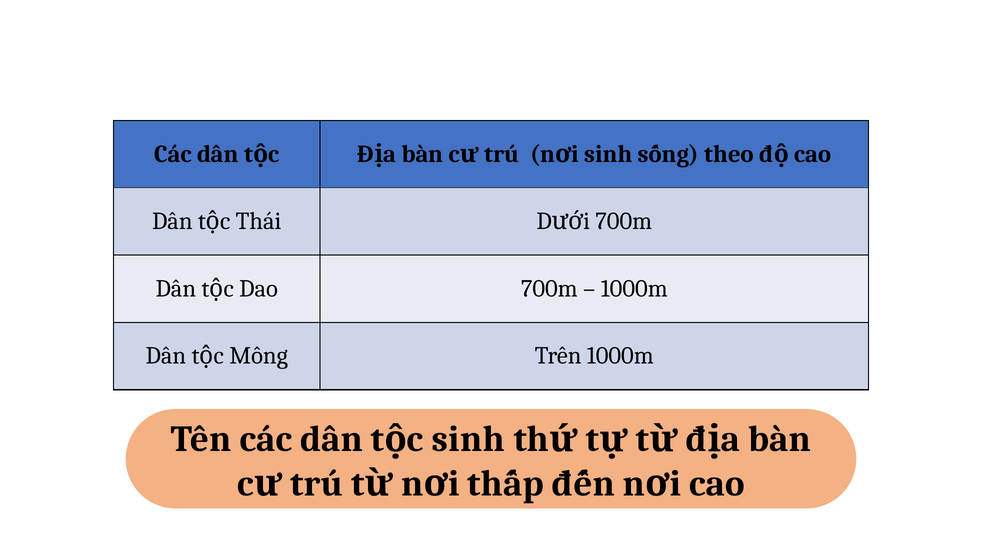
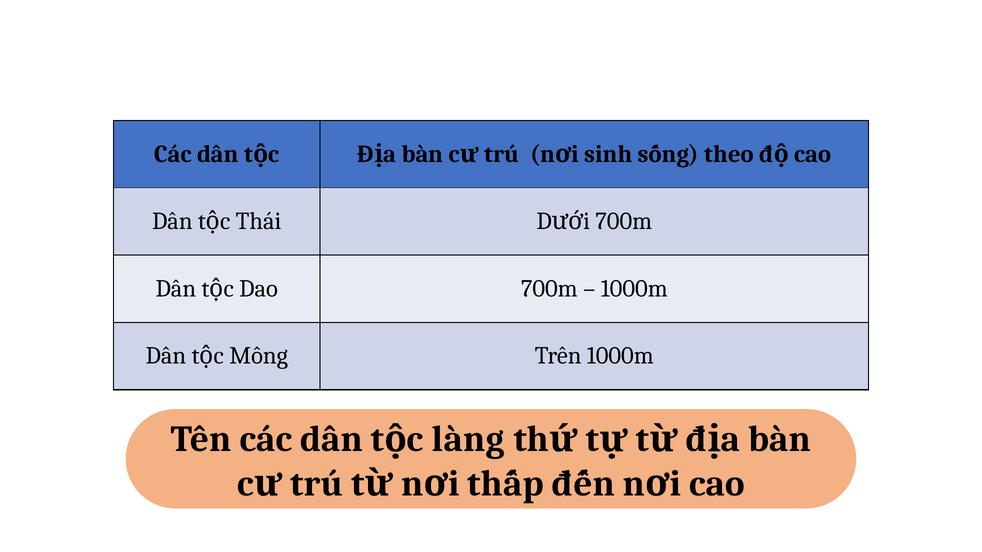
sinh at (468, 440): sinh -> làng
